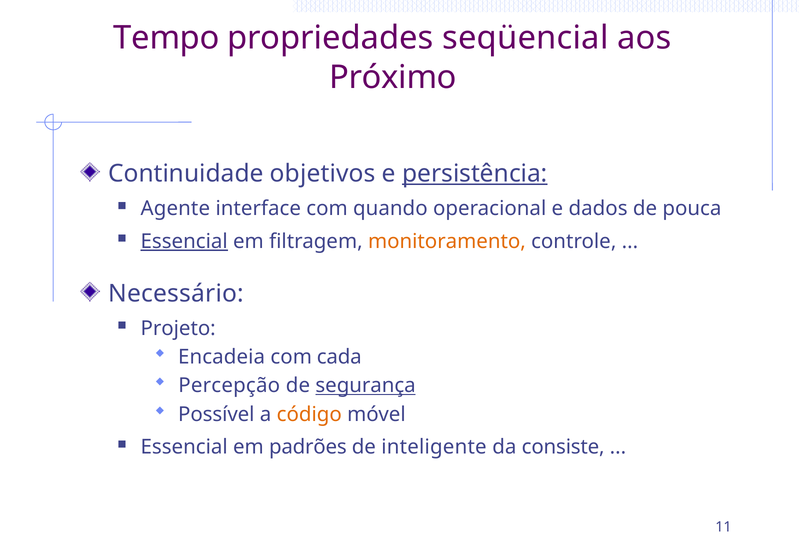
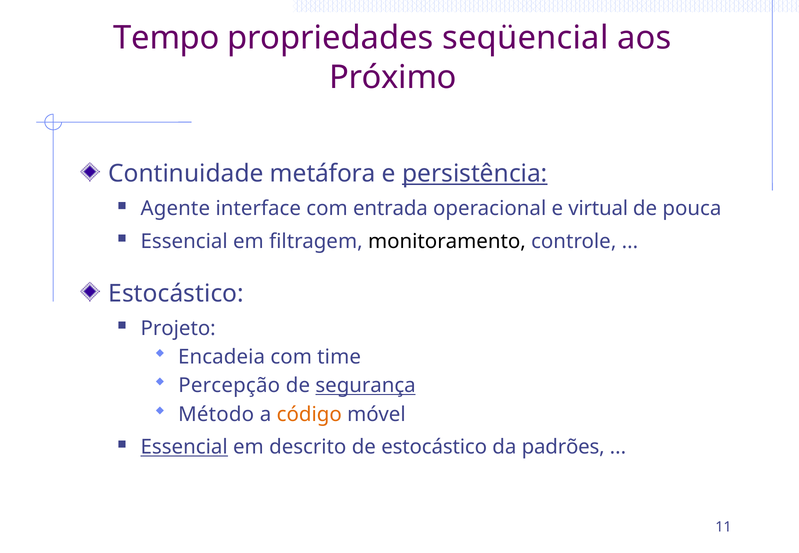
objetivos: objetivos -> metáfora
quando: quando -> entrada
dados: dados -> virtual
Essencial at (184, 242) underline: present -> none
monitoramento colour: orange -> black
Necessário at (176, 293): Necessário -> Estocástico
cada: cada -> time
Possível: Possível -> Método
Essencial at (184, 447) underline: none -> present
padrões: padrões -> descrito
de inteligente: inteligente -> estocástico
consiste: consiste -> padrões
